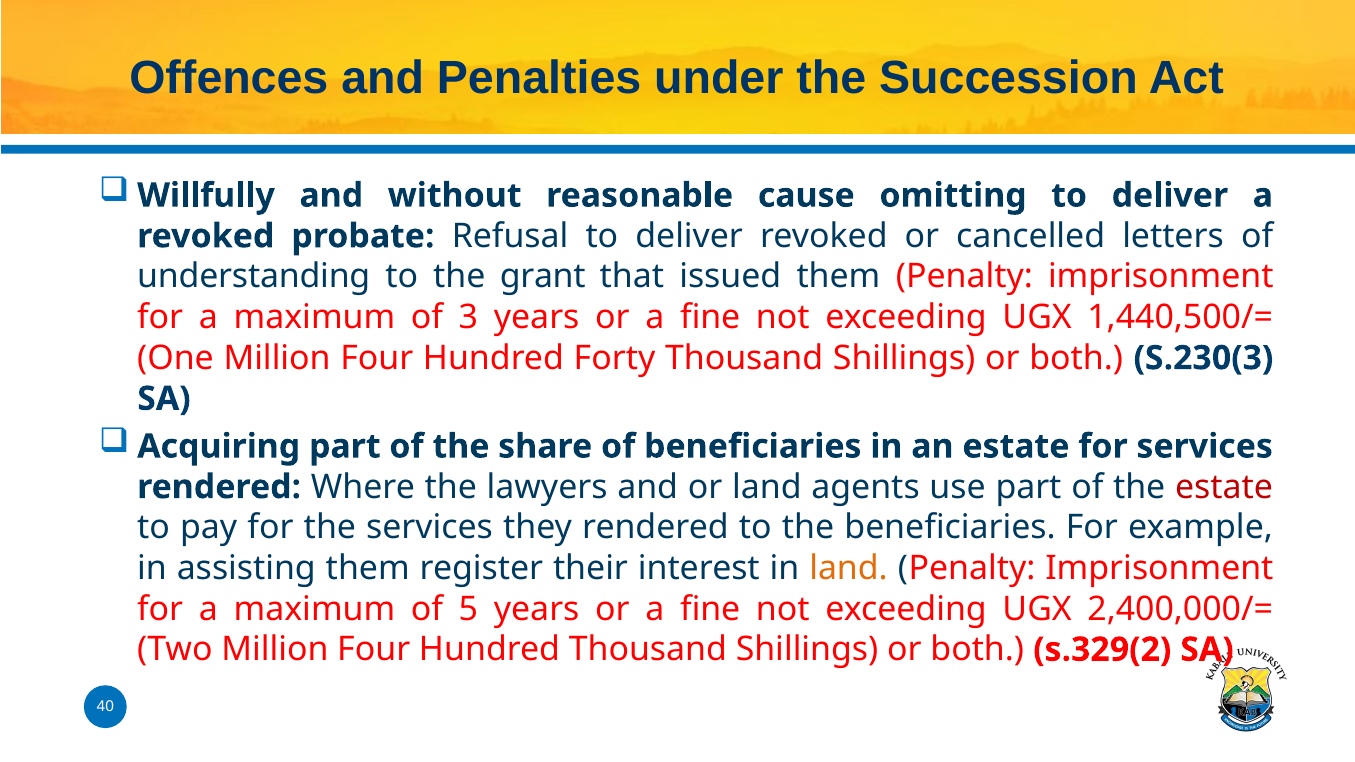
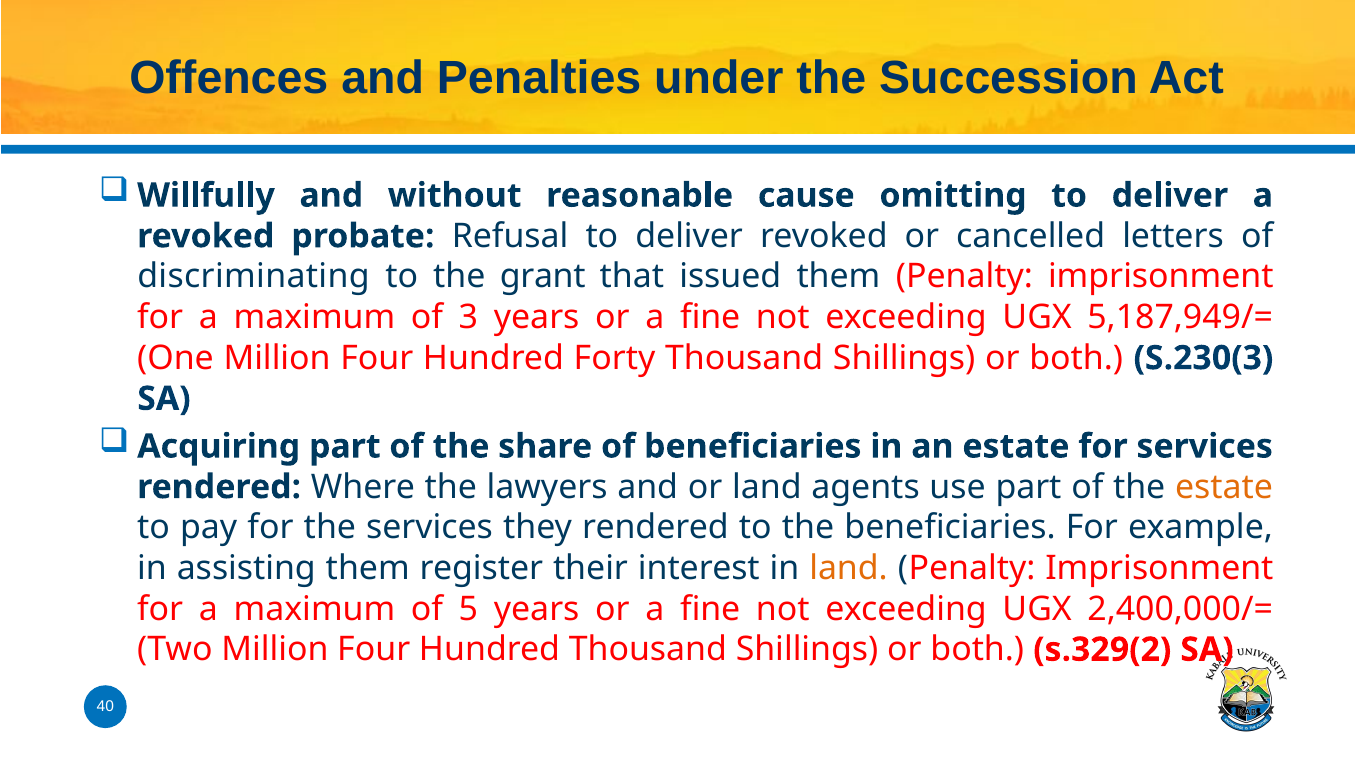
understanding: understanding -> discriminating
1,440,500/=: 1,440,500/= -> 5,187,949/=
estate at (1224, 487) colour: red -> orange
